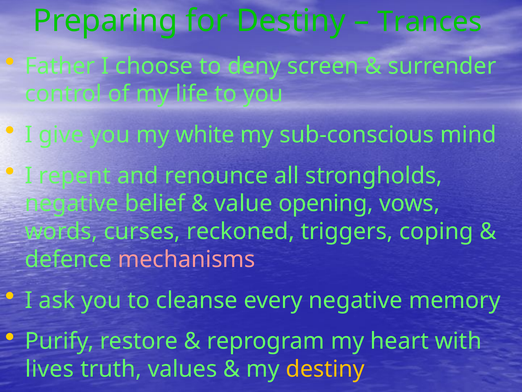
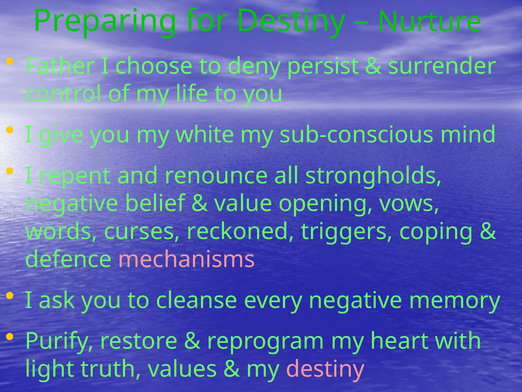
Trances: Trances -> Nurture
screen: screen -> persist
lives: lives -> light
destiny at (325, 369) colour: yellow -> pink
